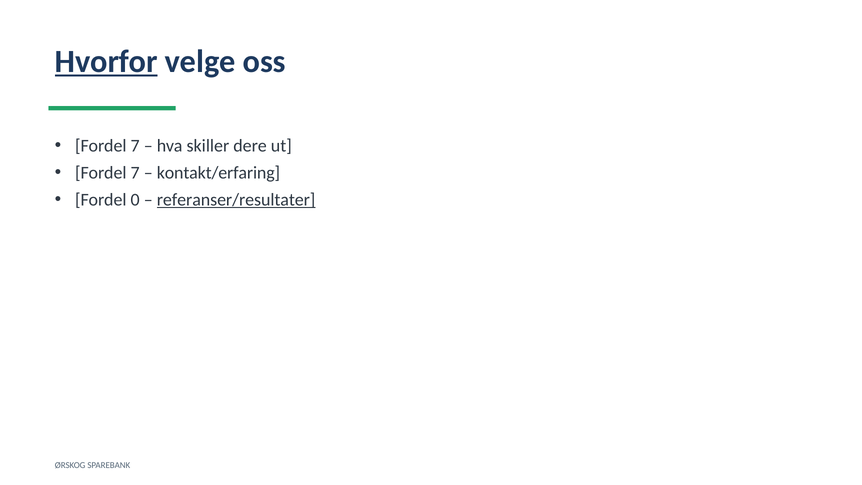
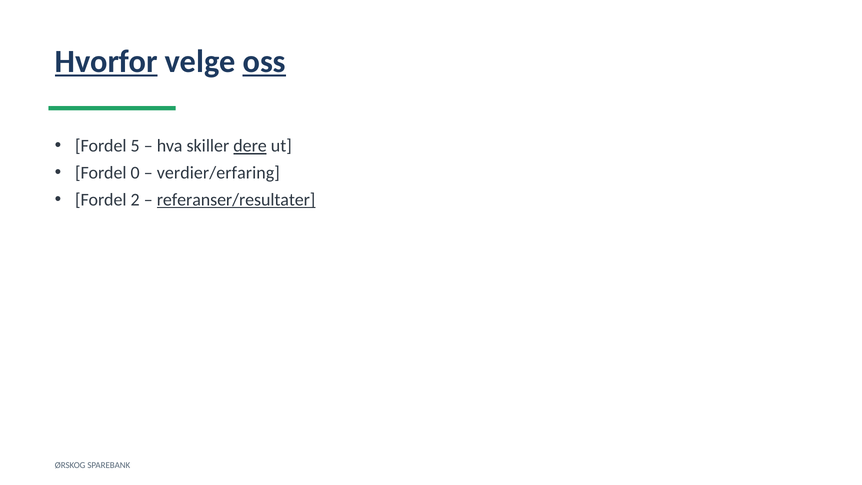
oss underline: none -> present
7 at (135, 146): 7 -> 5
dere underline: none -> present
7 at (135, 173): 7 -> 0
kontakt/erfaring: kontakt/erfaring -> verdier/erfaring
0: 0 -> 2
